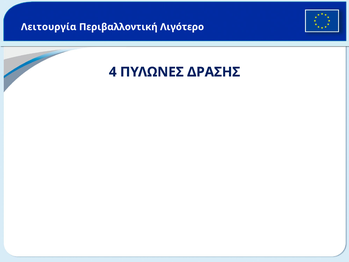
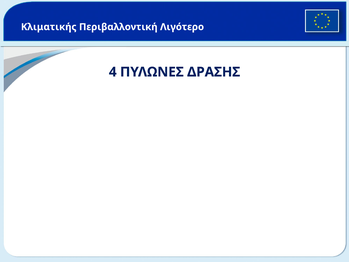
Λειτουργία: Λειτουργία -> Κλιματικής
